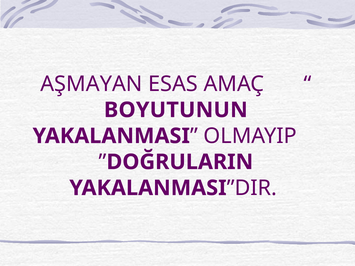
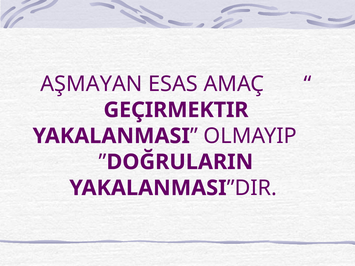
BOYUTUNUN: BOYUTUNUN -> GEÇIRMEKTIR
